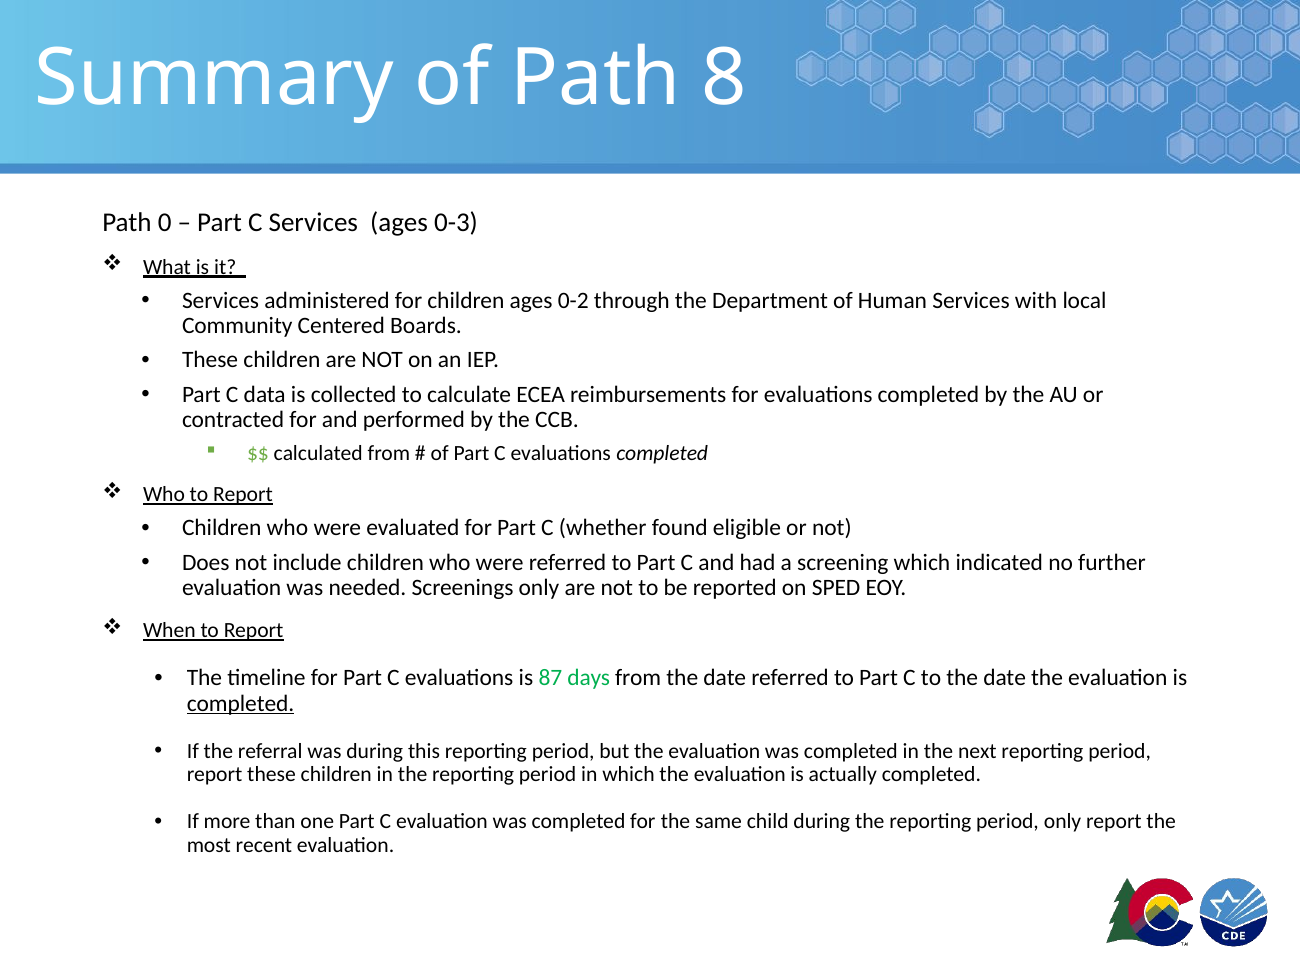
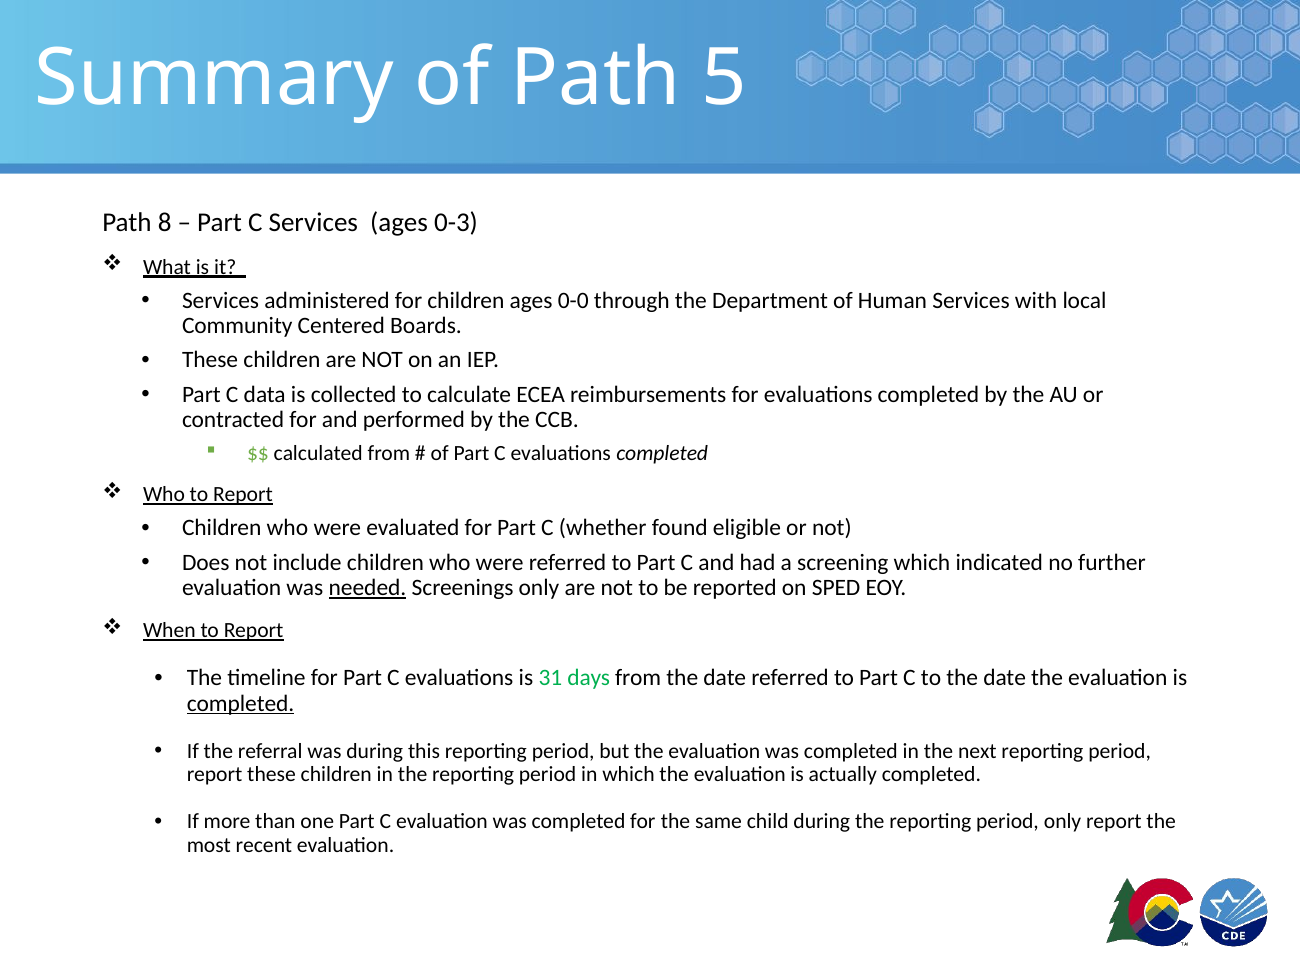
8: 8 -> 5
0: 0 -> 8
0-2: 0-2 -> 0-0
needed underline: none -> present
87: 87 -> 31
